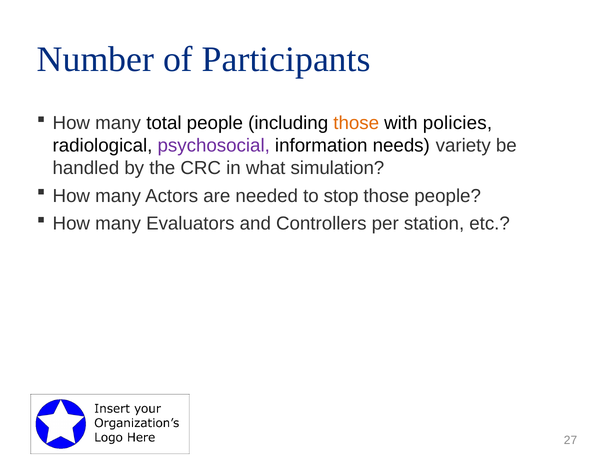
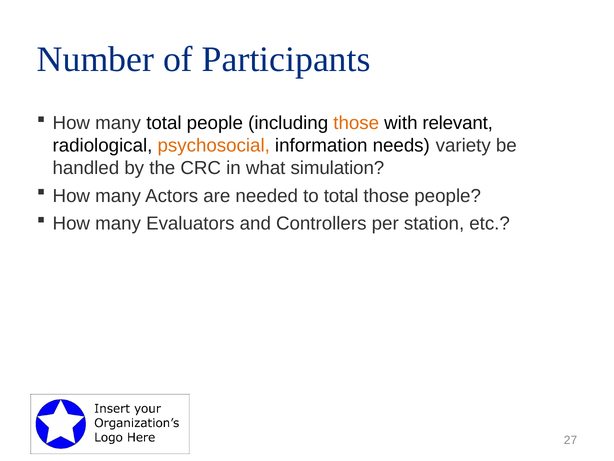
policies: policies -> relevant
psychosocial colour: purple -> orange
to stop: stop -> total
